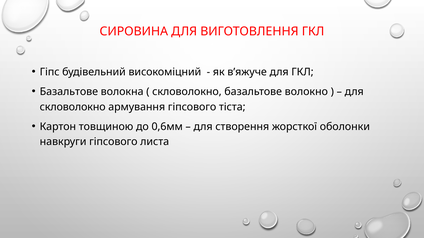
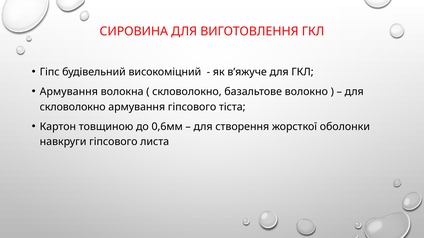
Базальтове at (69, 92): Базальтове -> Армування
